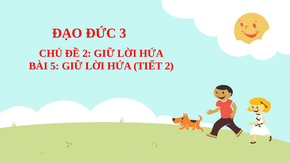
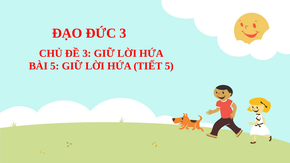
ĐỀ 2: 2 -> 3
TIẾT 2: 2 -> 5
